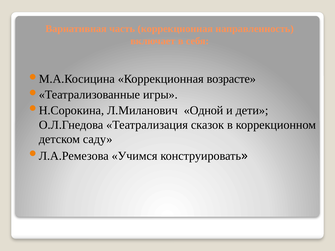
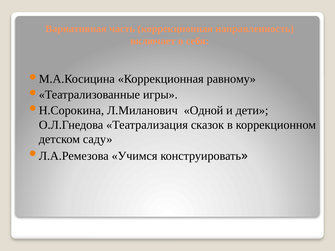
возрасте: возрасте -> равному
